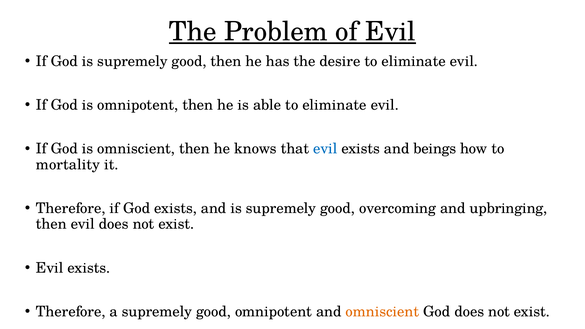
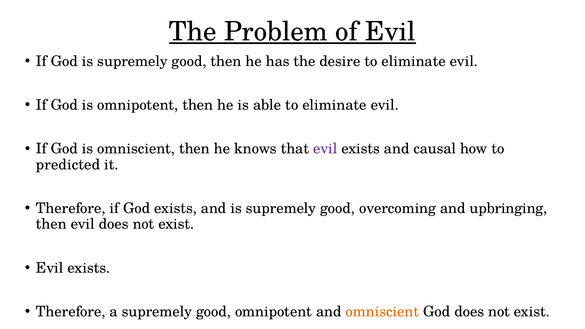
evil at (325, 149) colour: blue -> purple
beings: beings -> causal
mortality: mortality -> predicted
